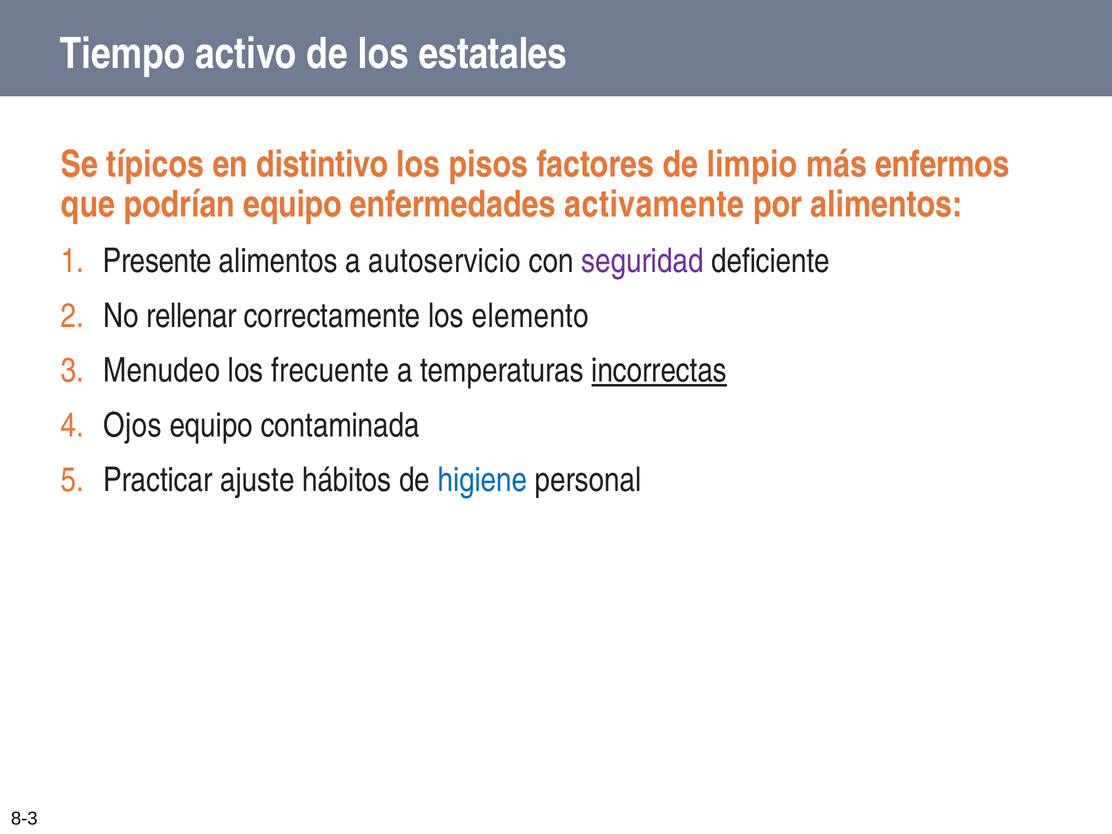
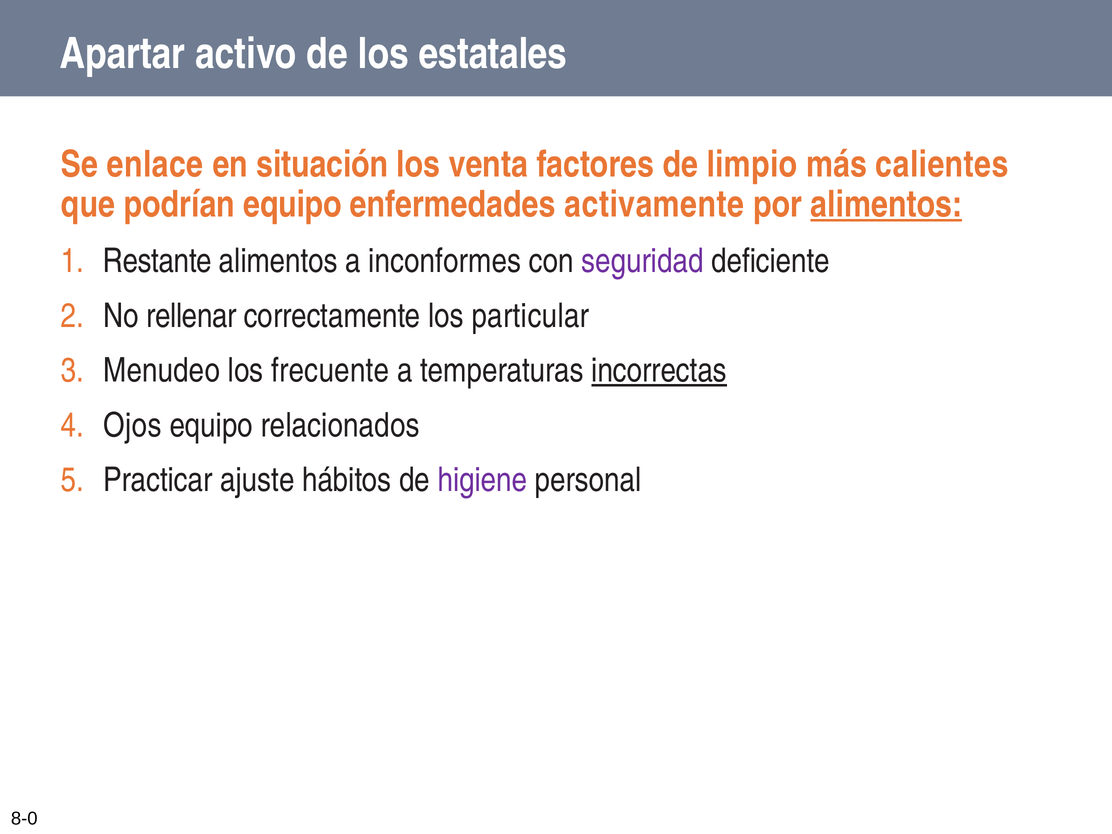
Tiempo: Tiempo -> Apartar
típicos: típicos -> enlace
distintivo: distintivo -> situación
pisos: pisos -> venta
enfermos: enfermos -> calientes
alimentos at (886, 204) underline: none -> present
Presente: Presente -> Restante
autoservicio: autoservicio -> inconformes
elemento: elemento -> particular
contaminada: contaminada -> relacionados
higiene colour: blue -> purple
8-3: 8-3 -> 8-0
